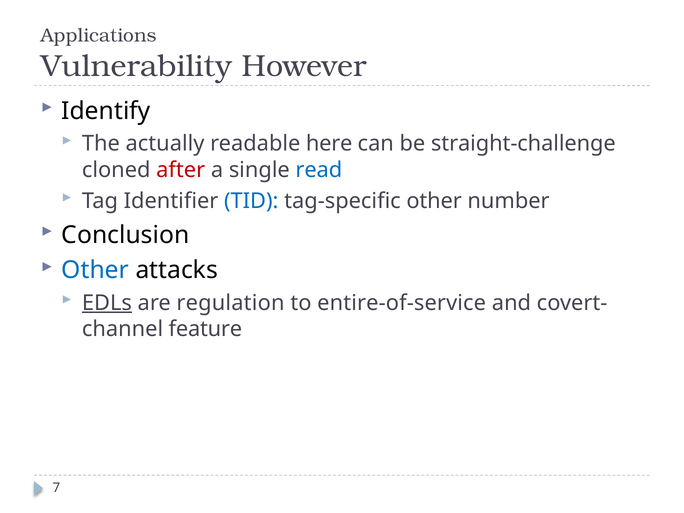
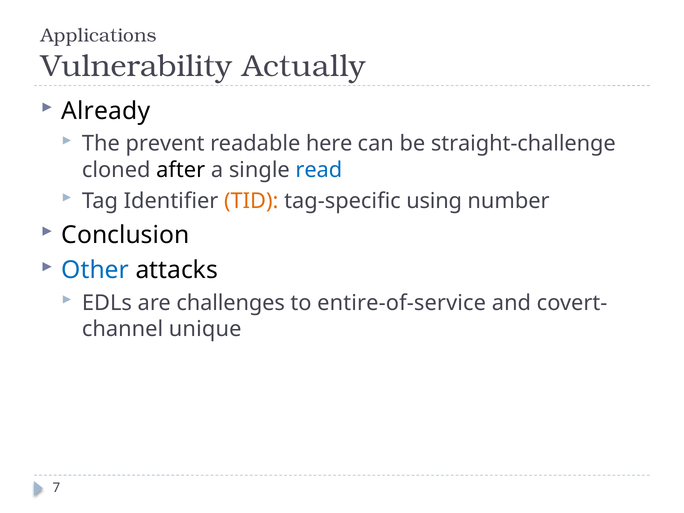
However: However -> Actually
Identify: Identify -> Already
actually: actually -> prevent
after colour: red -> black
TID colour: blue -> orange
tag-specific other: other -> using
EDLs underline: present -> none
regulation: regulation -> challenges
feature: feature -> unique
